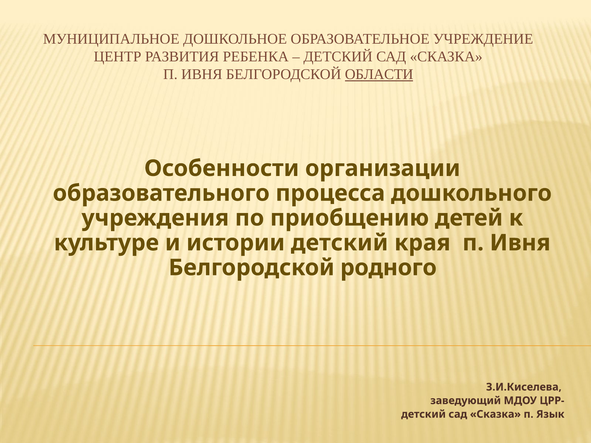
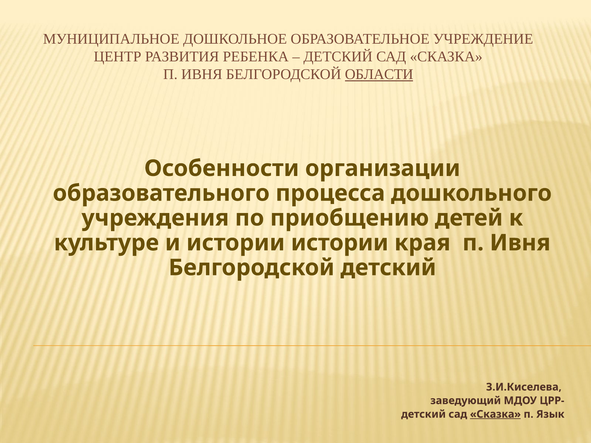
истории детский: детский -> истории
Белгородской родного: родного -> детский
Сказка at (495, 414) underline: none -> present
